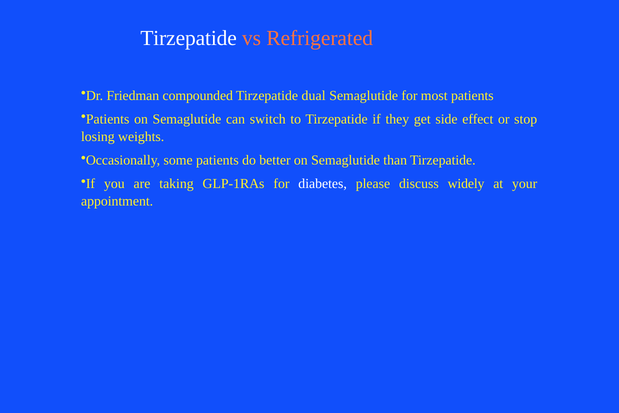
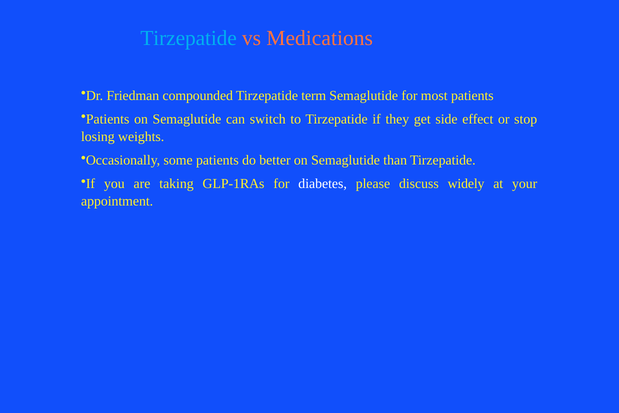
Tirzepatide at (189, 38) colour: white -> light blue
Refrigerated: Refrigerated -> Medications
dual: dual -> term
